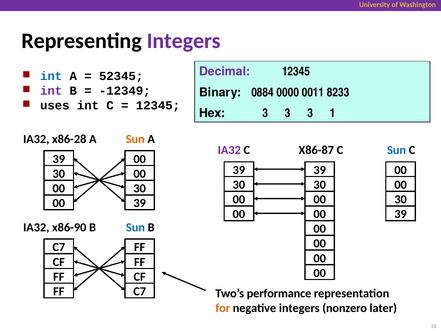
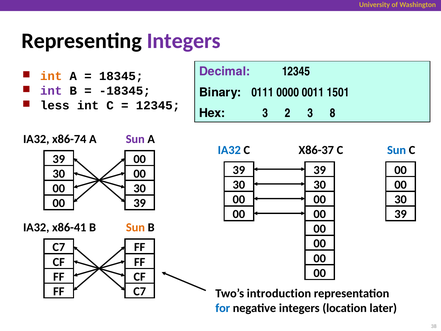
int at (51, 76) colour: blue -> orange
52345: 52345 -> 18345
-12349: -12349 -> -18345
0884: 0884 -> 0111
8233: 8233 -> 1501
uses: uses -> less
Hex 3 3: 3 -> 2
1: 1 -> 8
x86-28: x86-28 -> x86-74
Sun at (135, 139) colour: orange -> purple
IA32 at (229, 150) colour: purple -> blue
X86-87: X86-87 -> X86-37
x86-90: x86-90 -> x86-41
Sun at (135, 227) colour: blue -> orange
performance: performance -> introduction
for colour: orange -> blue
nonzero: nonzero -> location
